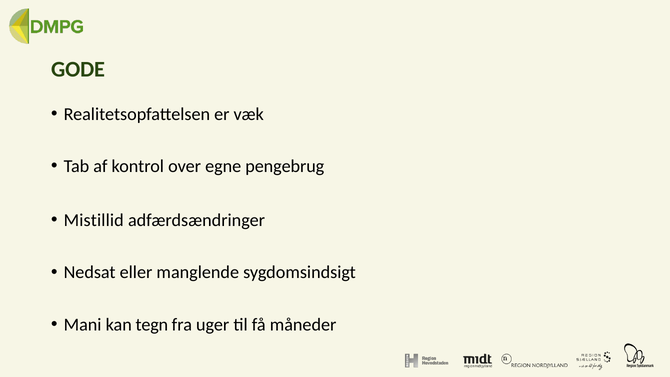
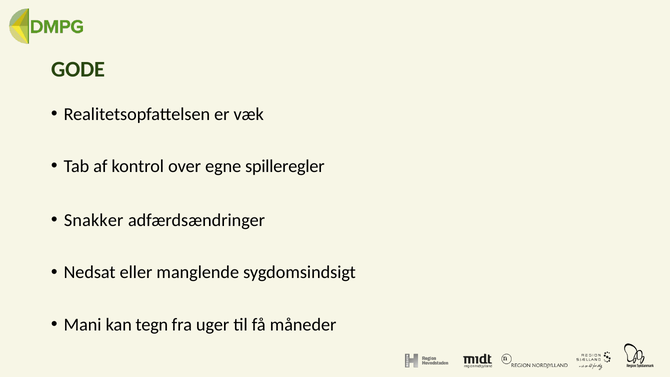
pengebrug: pengebrug -> spilleregler
Mistillid: Mistillid -> Snakker
